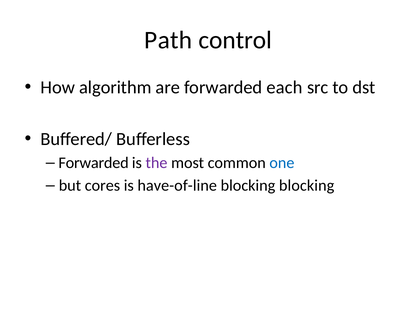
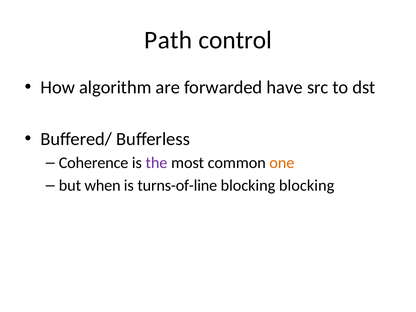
each: each -> have
Forwarded at (94, 163): Forwarded -> Coherence
one colour: blue -> orange
cores: cores -> when
have-of-line: have-of-line -> turns-of-line
